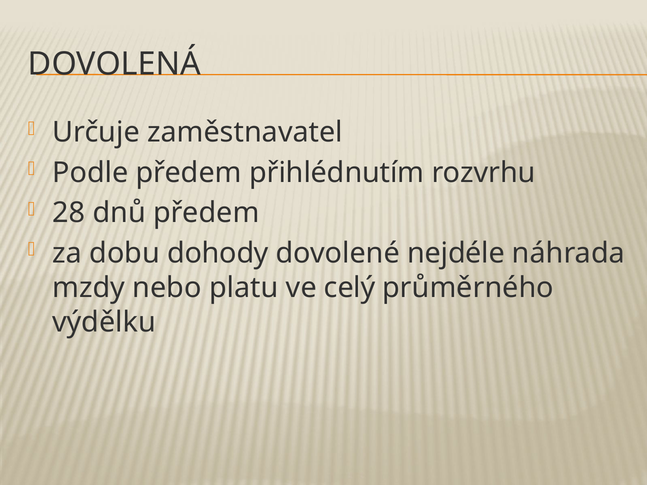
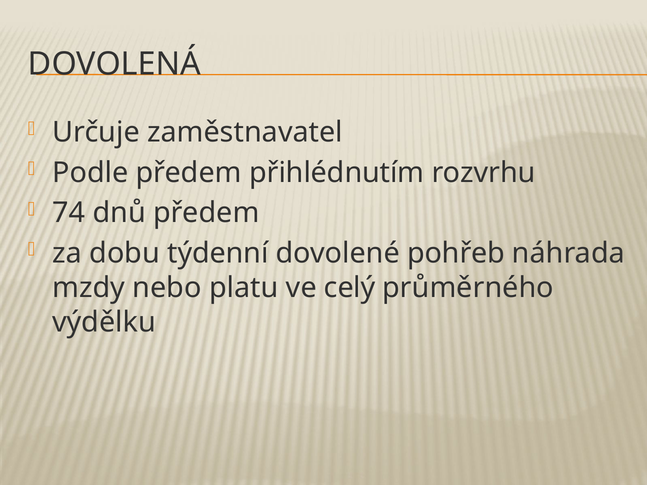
28: 28 -> 74
dohody: dohody -> týdenní
nejdéle: nejdéle -> pohřeb
